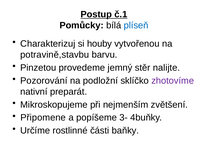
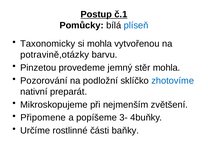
Charakterizuj: Charakterizuj -> Taxonomicky
si houby: houby -> mohla
potravině,stavbu: potravině,stavbu -> potravině,otázky
stěr nalijte: nalijte -> mohla
zhotovíme colour: purple -> blue
